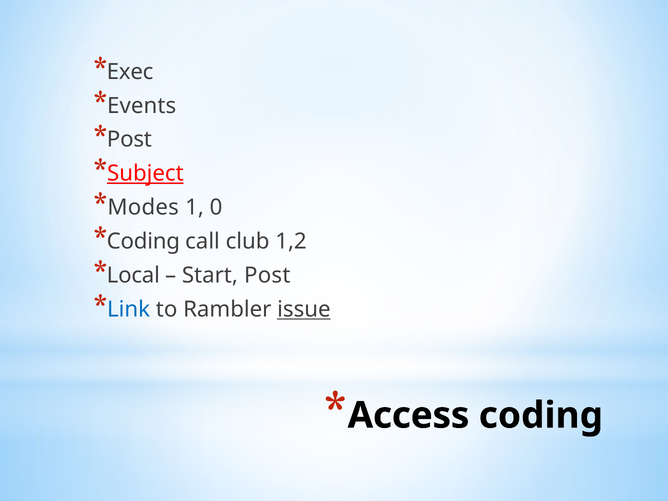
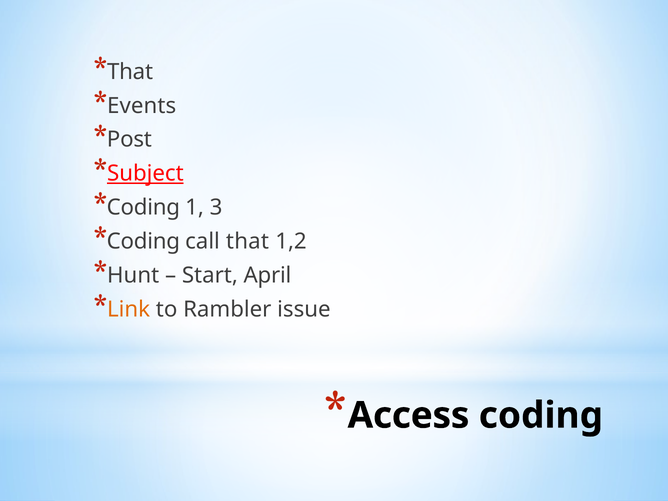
Exec at (130, 72): Exec -> That
Modes at (143, 208): Modes -> Coding
0: 0 -> 3
call club: club -> that
Local: Local -> Hunt
Start Post: Post -> April
Link colour: blue -> orange
issue underline: present -> none
